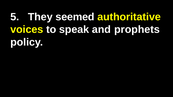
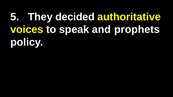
seemed: seemed -> decided
